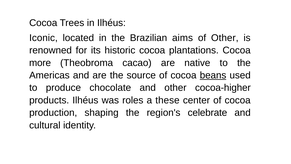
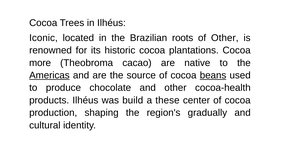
aims: aims -> roots
Americas underline: none -> present
cocoa-higher: cocoa-higher -> cocoa-health
roles: roles -> build
celebrate: celebrate -> gradually
